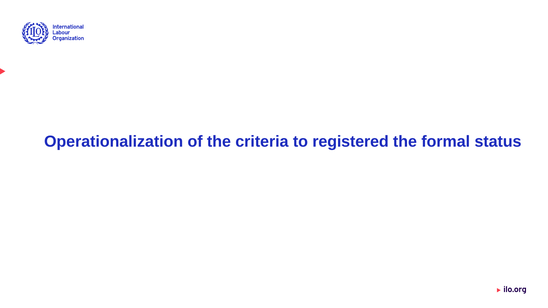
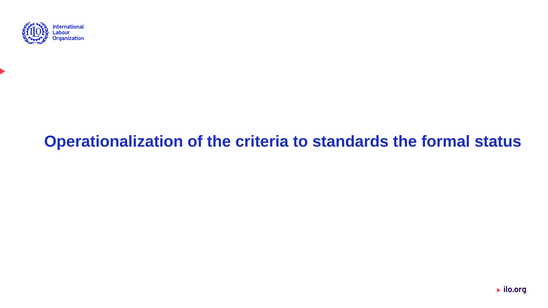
registered: registered -> standards
